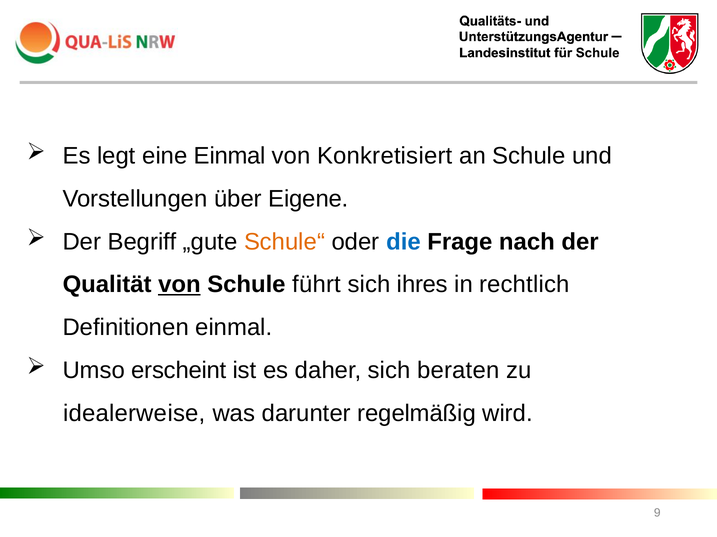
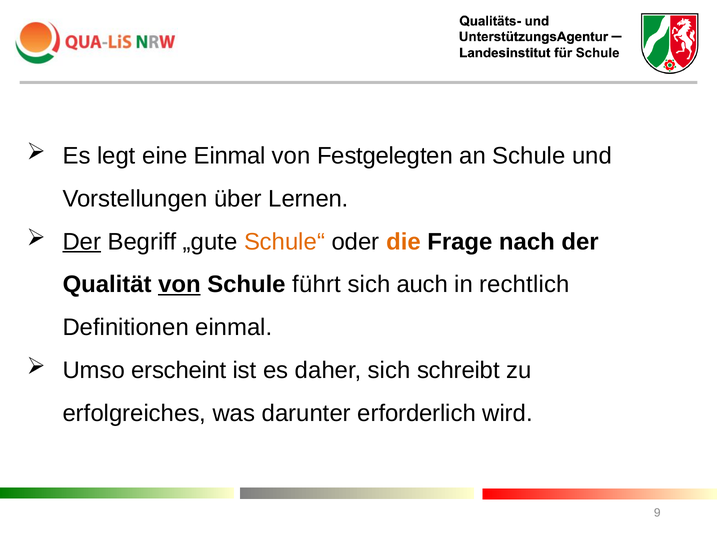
Konkretisiert: Konkretisiert -> Festgelegten
Eigene: Eigene -> Lernen
Der at (82, 242) underline: none -> present
die colour: blue -> orange
ihres: ihres -> auch
beraten: beraten -> schreibt
idealerweise: idealerweise -> erfolgreiches
regelmäßig: regelmäßig -> erforderlich
